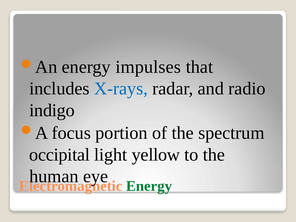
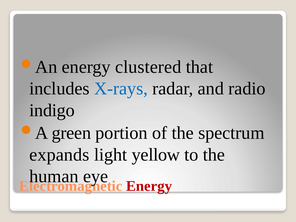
impulses: impulses -> clustered
focus: focus -> green
occipital: occipital -> expands
Energy at (149, 186) colour: green -> red
